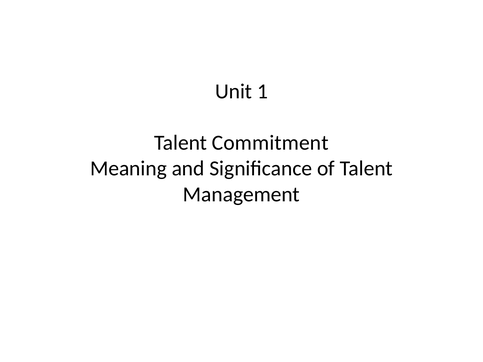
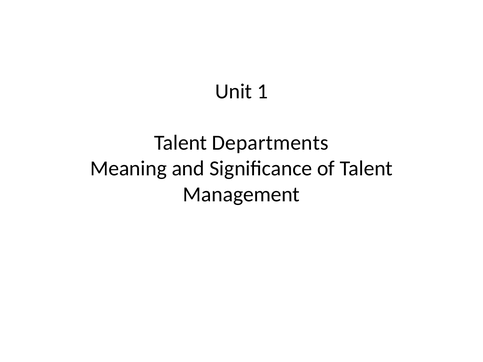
Commitment: Commitment -> Departments
